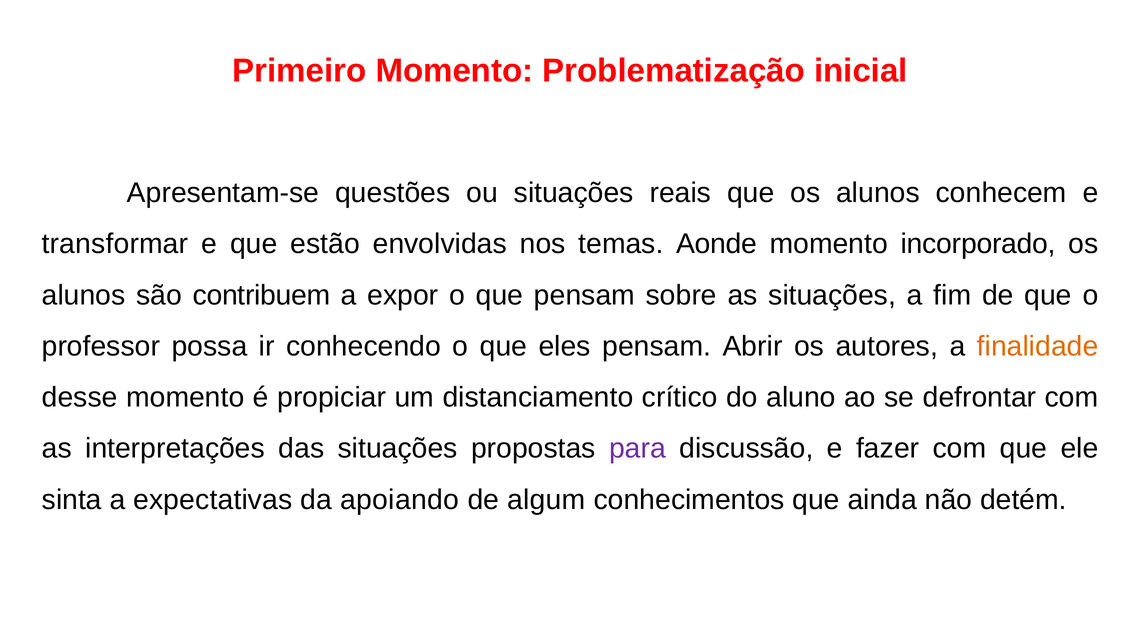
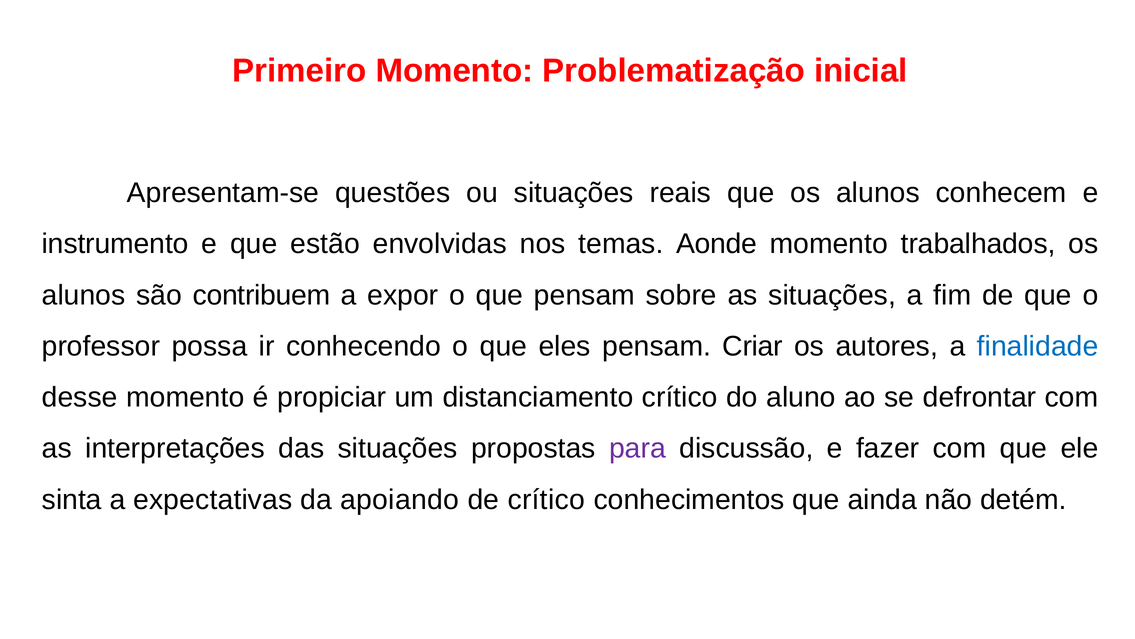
transformar: transformar -> instrumento
incorporado: incorporado -> trabalhados
Abrir: Abrir -> Criar
finalidade colour: orange -> blue
de algum: algum -> crítico
